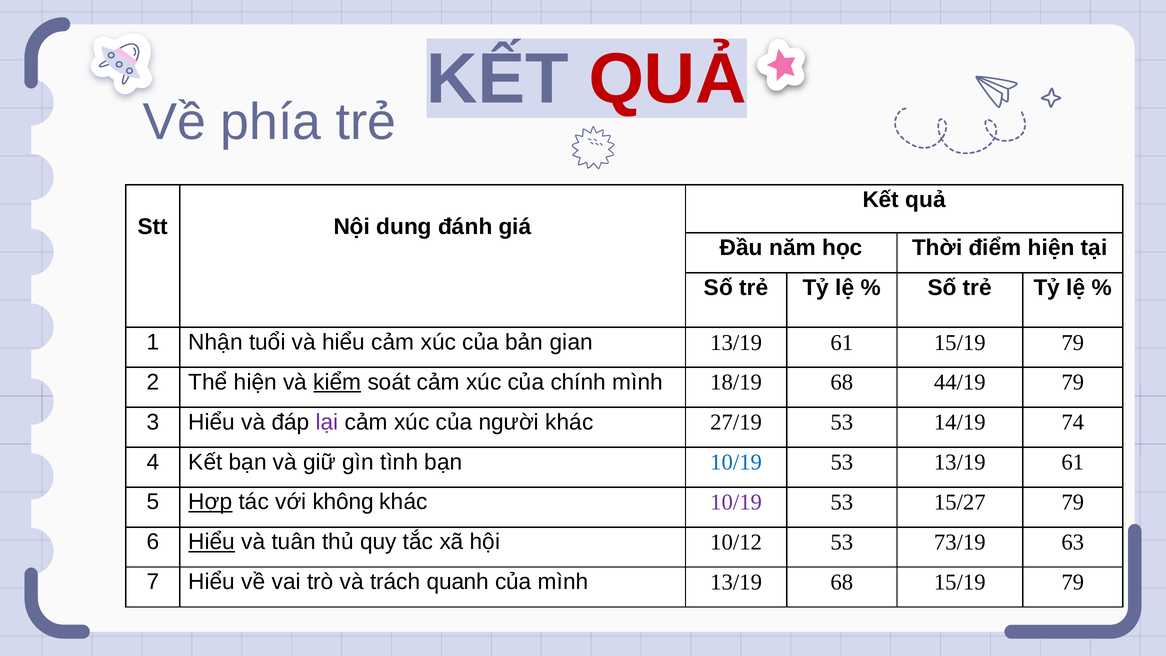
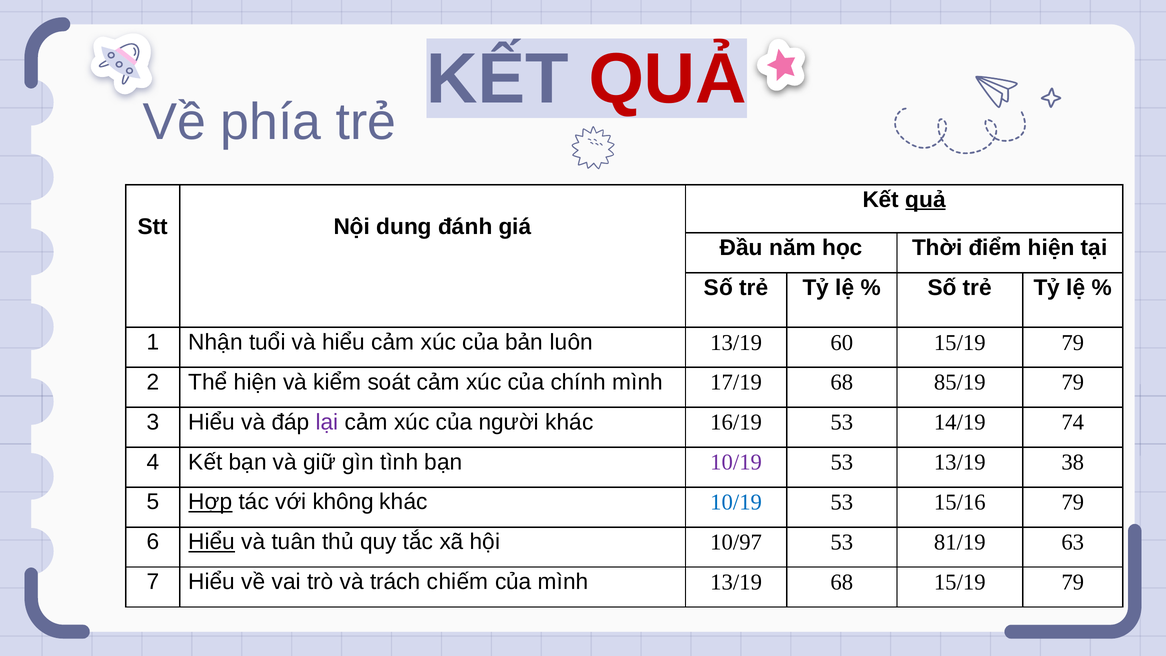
quả at (926, 200) underline: none -> present
gian: gian -> luôn
61 at (842, 342): 61 -> 60
kiểm underline: present -> none
18/19: 18/19 -> 17/19
44/19: 44/19 -> 85/19
27/19: 27/19 -> 16/19
10/19 at (736, 462) colour: blue -> purple
53 13/19 61: 61 -> 38
10/19 at (736, 502) colour: purple -> blue
15/27: 15/27 -> 15/16
10/12: 10/12 -> 10/97
73/19: 73/19 -> 81/19
quanh: quanh -> chiếm
